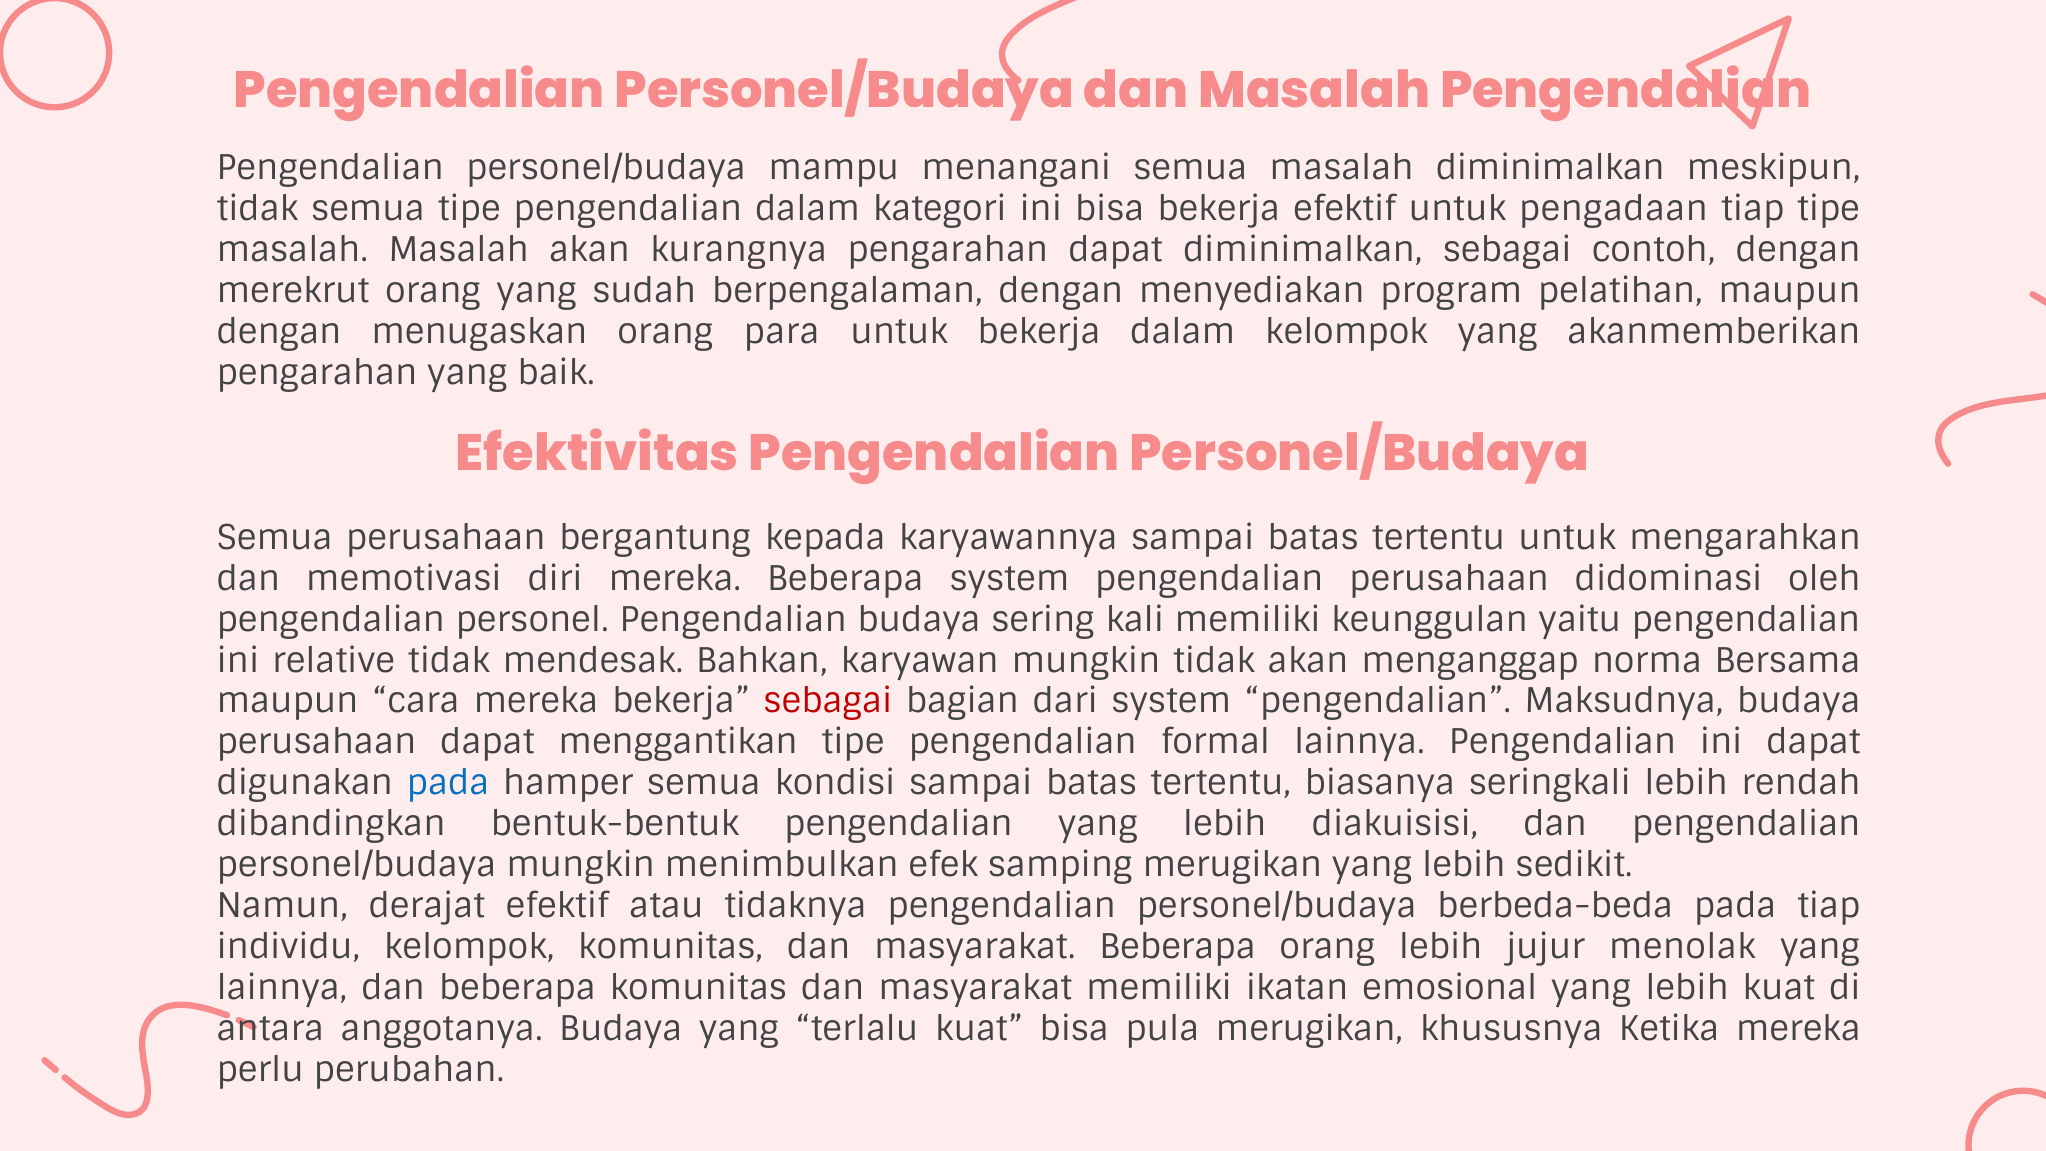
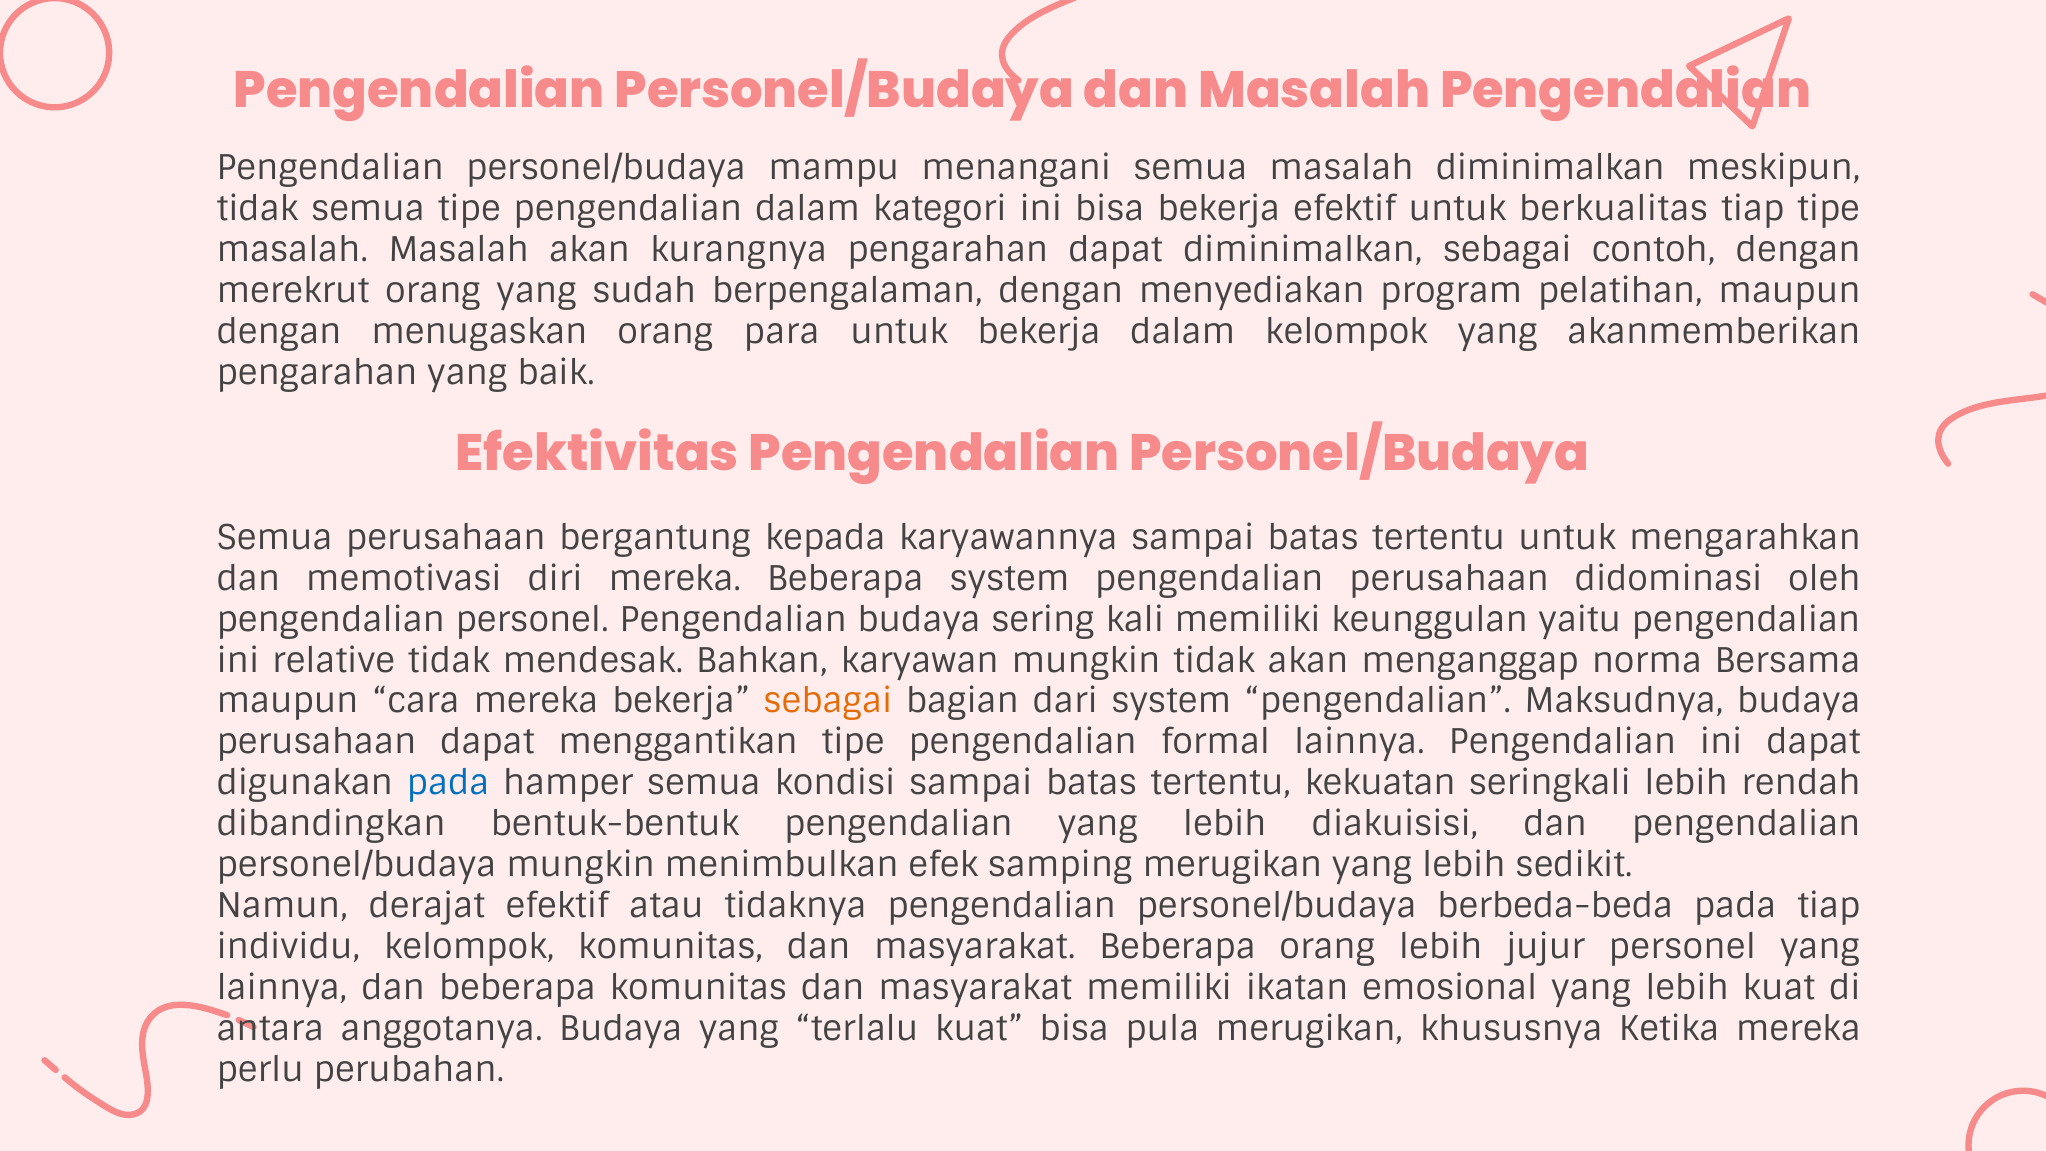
pengadaan: pengadaan -> berkualitas
sebagai at (828, 702) colour: red -> orange
biasanya: biasanya -> kekuatan
jujur menolak: menolak -> personel
